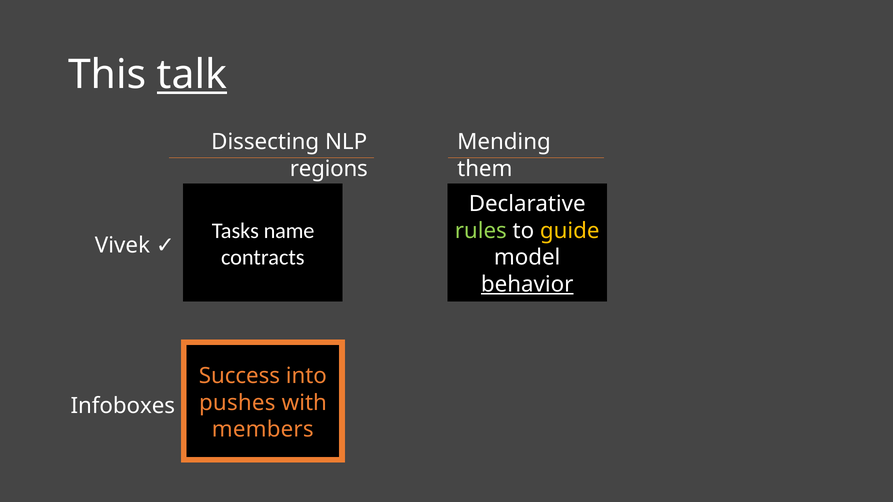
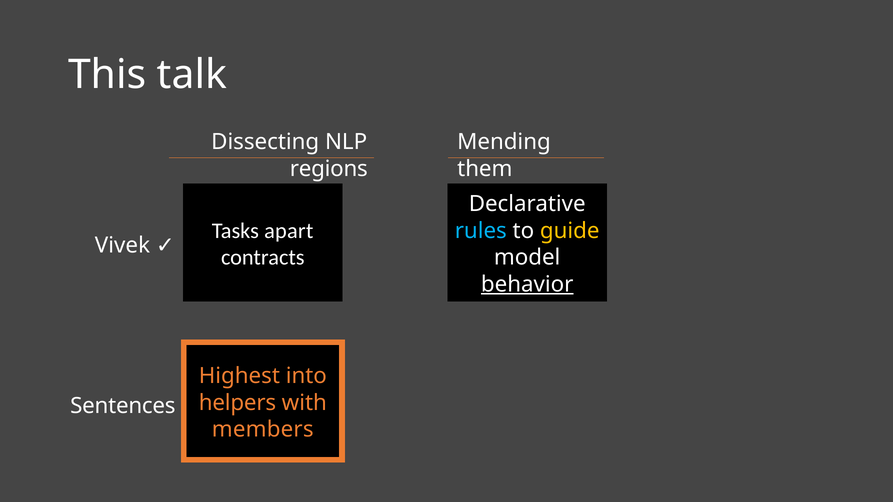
talk underline: present -> none
name: name -> apart
rules colour: light green -> light blue
Success: Success -> Highest
pushes: pushes -> helpers
Infoboxes: Infoboxes -> Sentences
